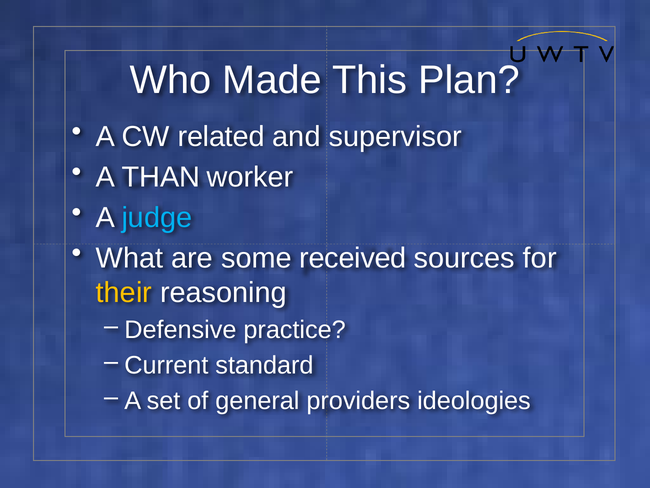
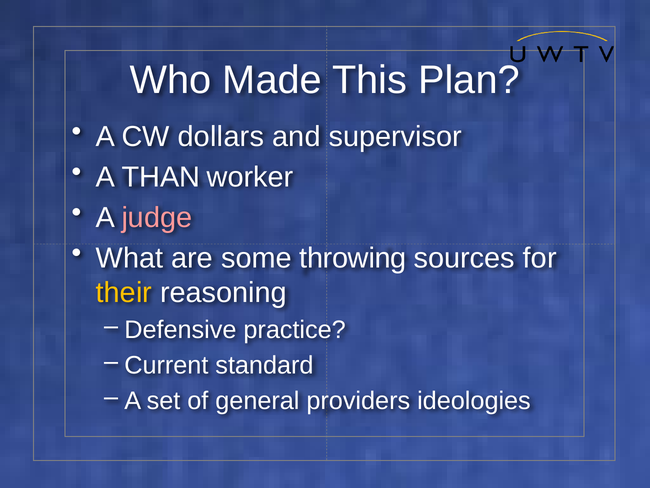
related: related -> dollars
judge colour: light blue -> pink
received: received -> throwing
